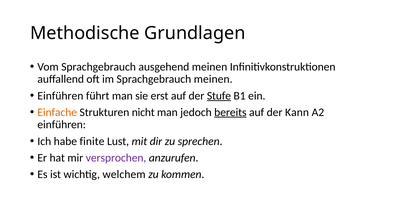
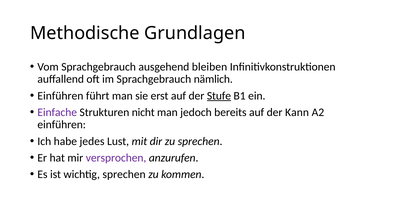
ausgehend meinen: meinen -> bleiben
Sprachgebrauch meinen: meinen -> nämlich
Einfache colour: orange -> purple
bereits underline: present -> none
finite: finite -> jedes
wichtig welchem: welchem -> sprechen
